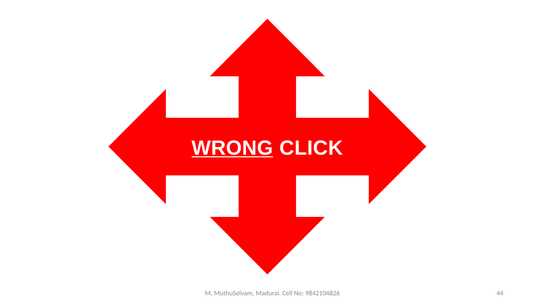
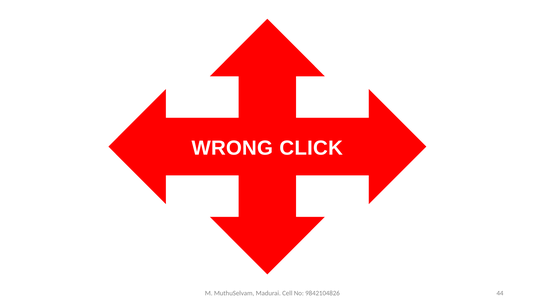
WRONG underline: present -> none
